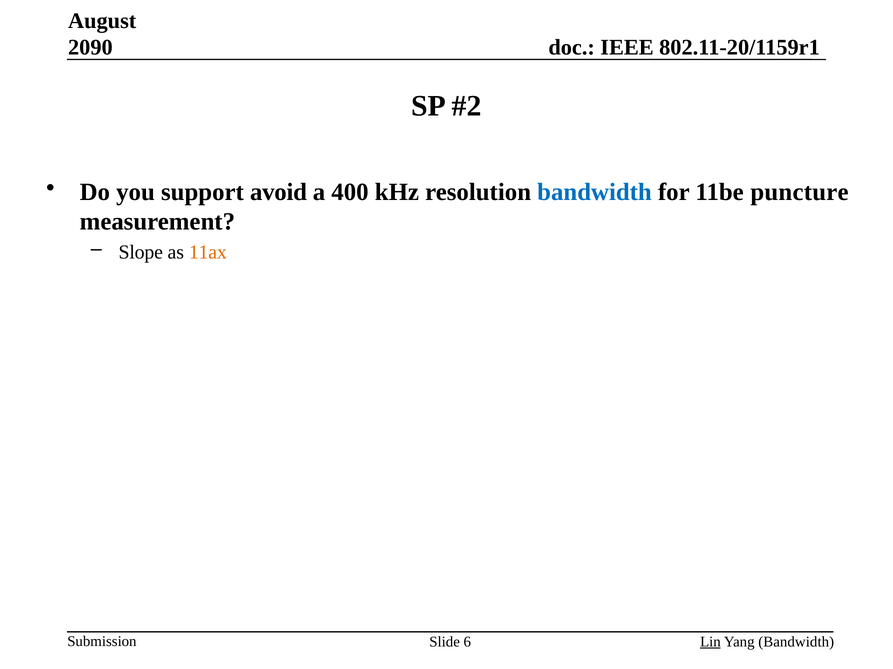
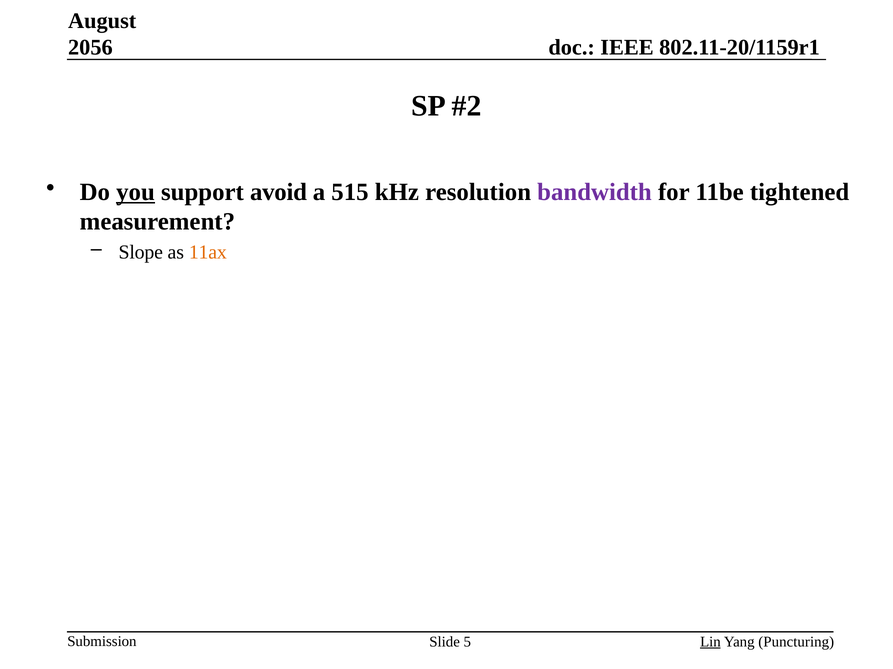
2090: 2090 -> 2056
you underline: none -> present
400: 400 -> 515
bandwidth at (594, 192) colour: blue -> purple
puncture: puncture -> tightened
6: 6 -> 5
Yang Bandwidth: Bandwidth -> Puncturing
